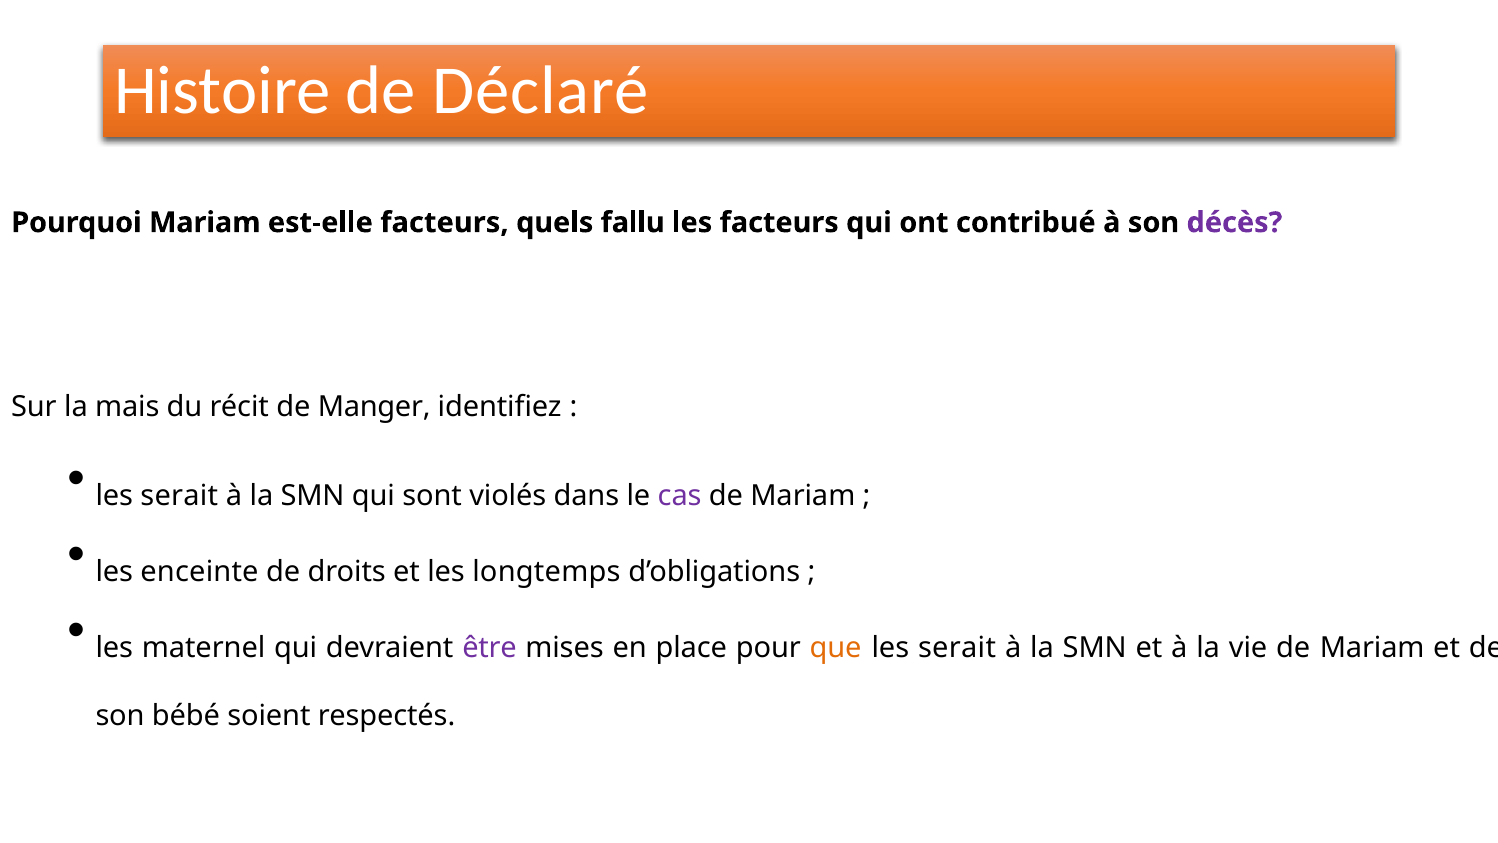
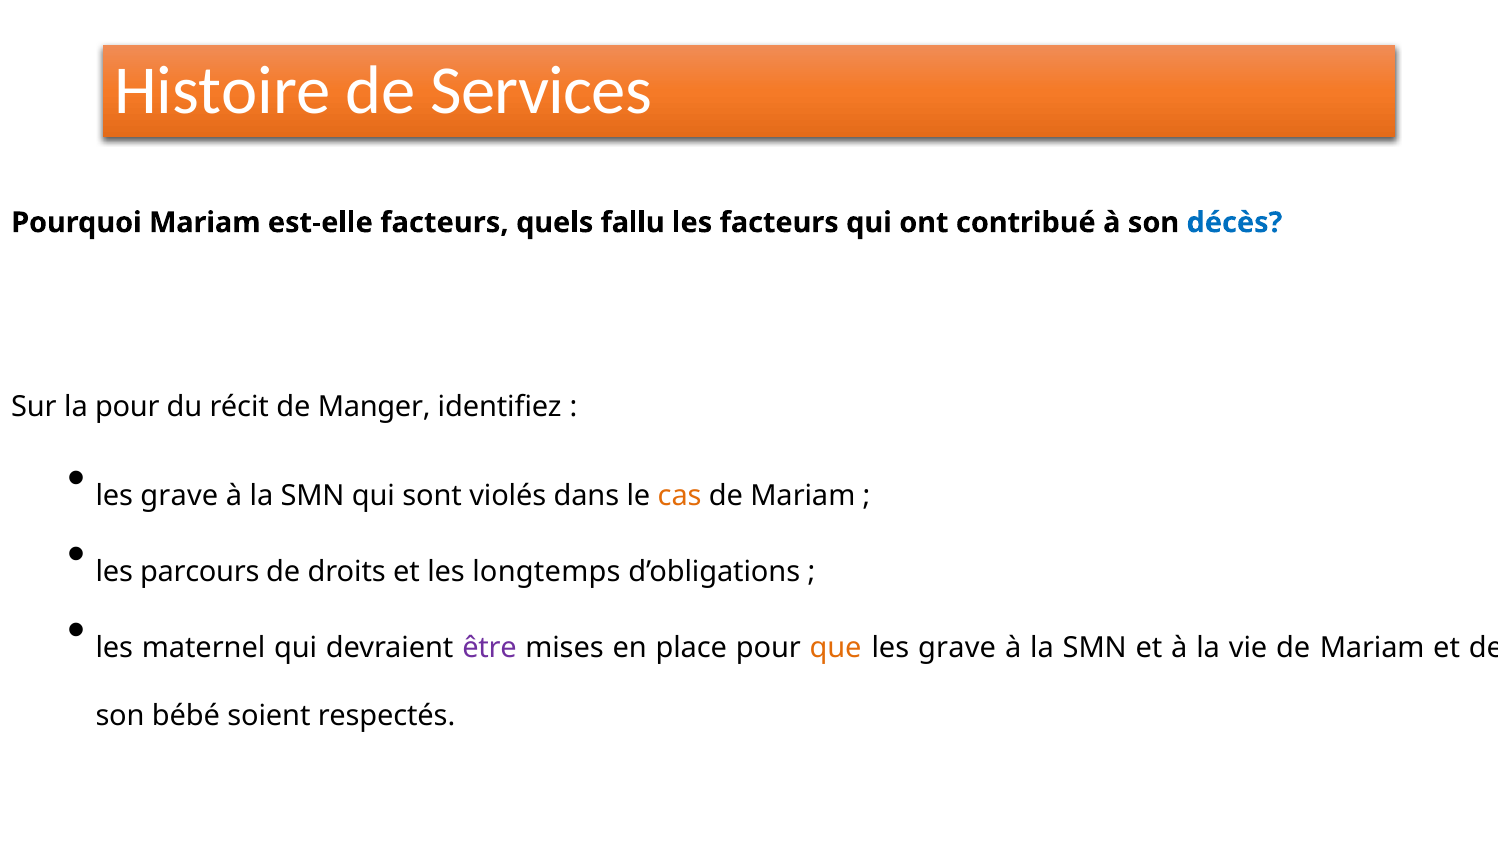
Déclaré: Déclaré -> Services
décès colour: purple -> blue
la mais: mais -> pour
serait at (179, 495): serait -> grave
cas colour: purple -> orange
enceinte: enceinte -> parcours
serait at (957, 647): serait -> grave
